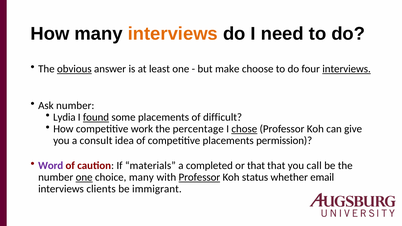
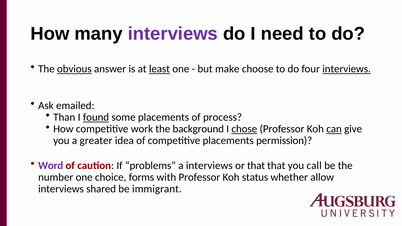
interviews at (173, 34) colour: orange -> purple
least underline: none -> present
Ask number: number -> emailed
Lydia: Lydia -> Than
difficult: difficult -> process
percentage: percentage -> background
can underline: none -> present
consult: consult -> greater
materials: materials -> problems
a completed: completed -> interviews
one at (84, 177) underline: present -> none
choice many: many -> forms
Professor at (199, 177) underline: present -> none
email: email -> allow
clients: clients -> shared
